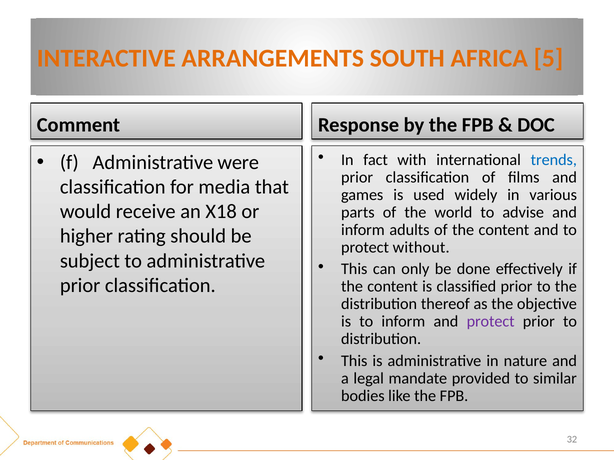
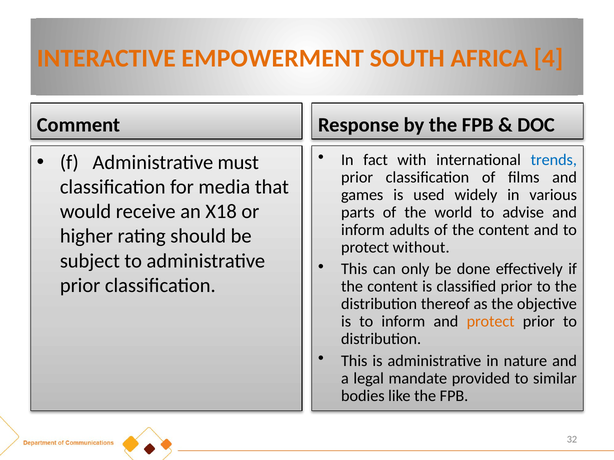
ARRANGEMENTS: ARRANGEMENTS -> EMPOWERMENT
5: 5 -> 4
were: were -> must
protect at (491, 322) colour: purple -> orange
